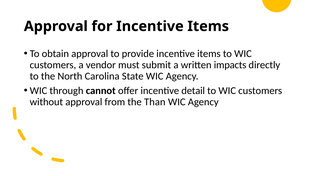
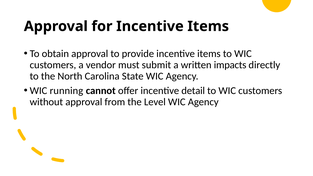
through: through -> running
Than: Than -> Level
